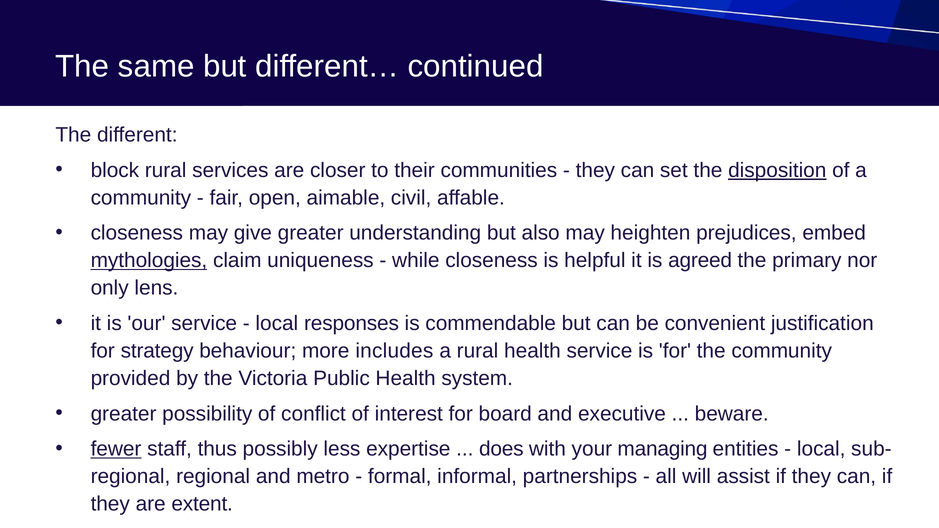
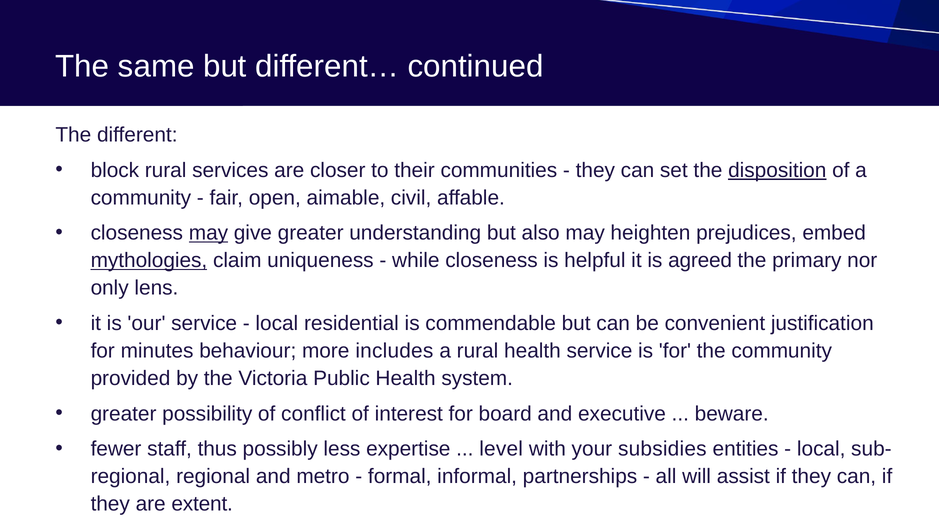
may at (208, 233) underline: none -> present
responses: responses -> residential
strategy: strategy -> minutes
fewer underline: present -> none
does: does -> level
managing: managing -> subsidies
